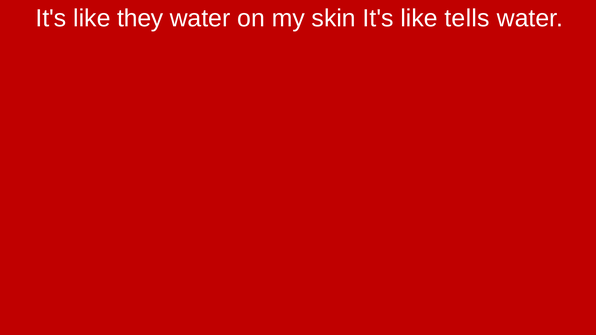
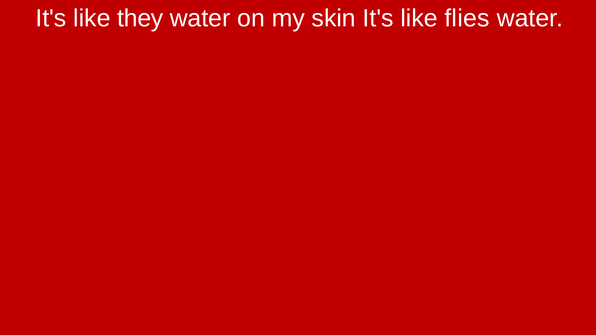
tells: tells -> flies
